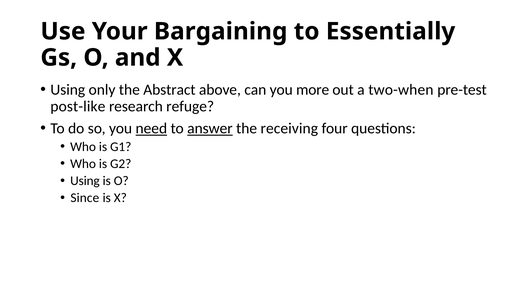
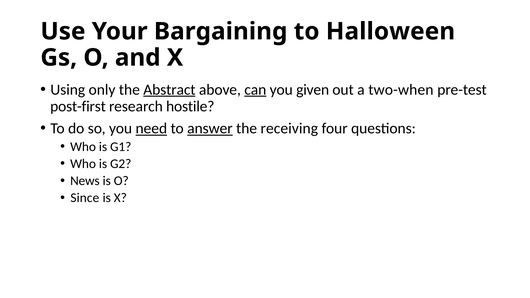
Essentially: Essentially -> Halloween
Abstract underline: none -> present
can underline: none -> present
more: more -> given
post-like: post-like -> post-first
refuge: refuge -> hostile
Using at (85, 181): Using -> News
